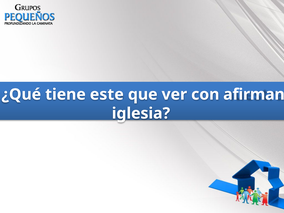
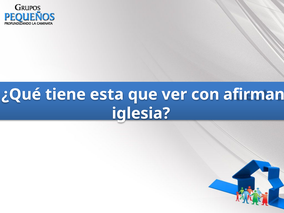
este: este -> esta
